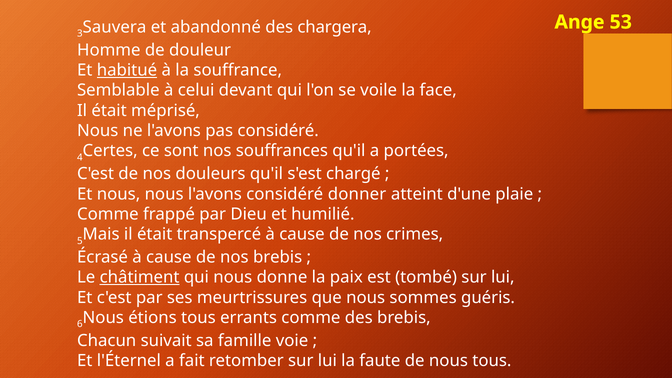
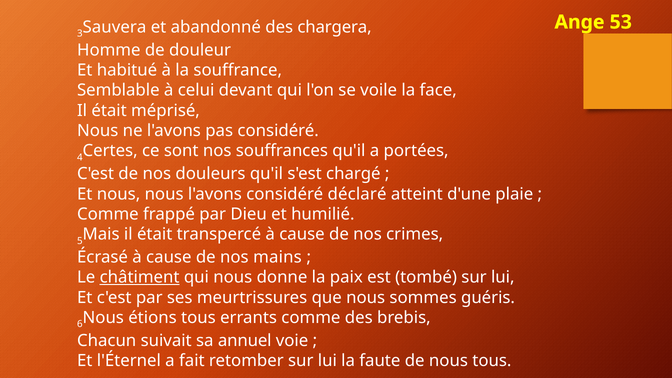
habitué underline: present -> none
donner: donner -> déclaré
nos brebis: brebis -> mains
famille: famille -> annuel
